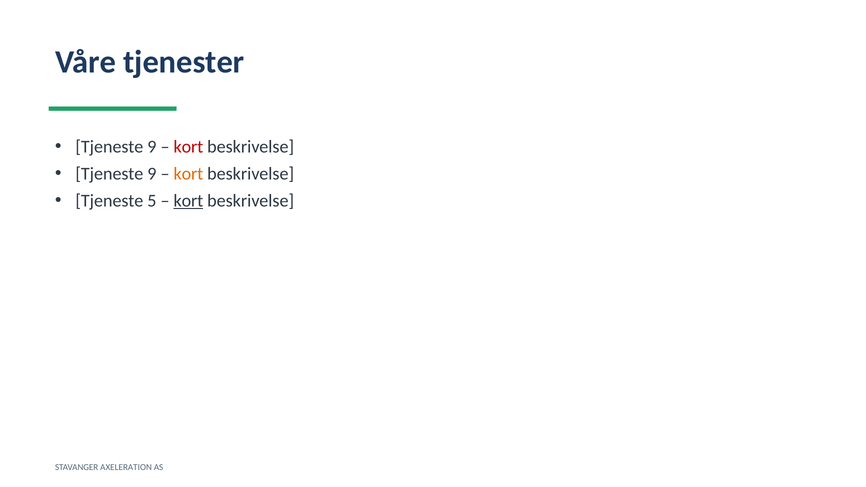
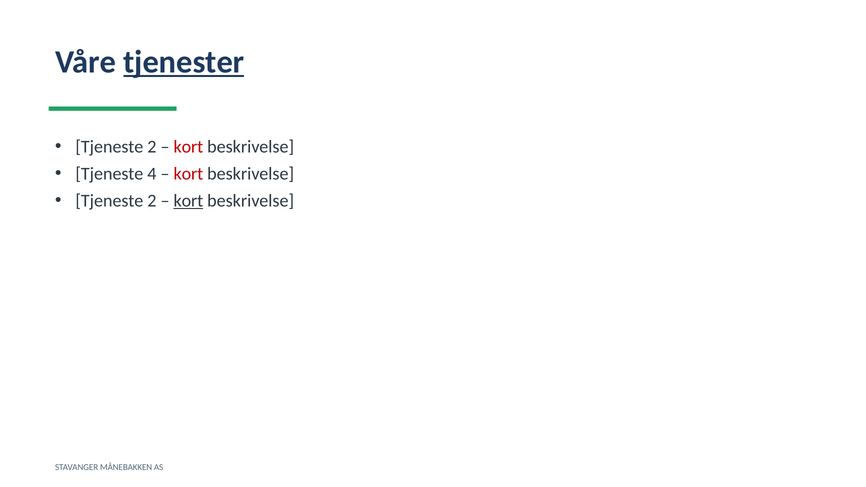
tjenester underline: none -> present
9 at (152, 147): 9 -> 2
9 at (152, 174): 9 -> 4
kort at (188, 174) colour: orange -> red
5 at (152, 201): 5 -> 2
AXELERATION: AXELERATION -> MÅNEBAKKEN
